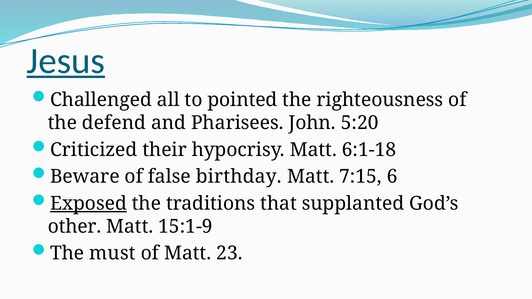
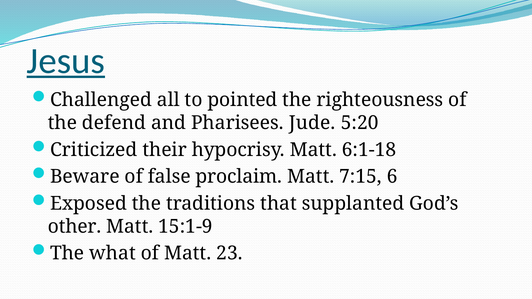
John: John -> Jude
birthday: birthday -> proclaim
Exposed underline: present -> none
must: must -> what
